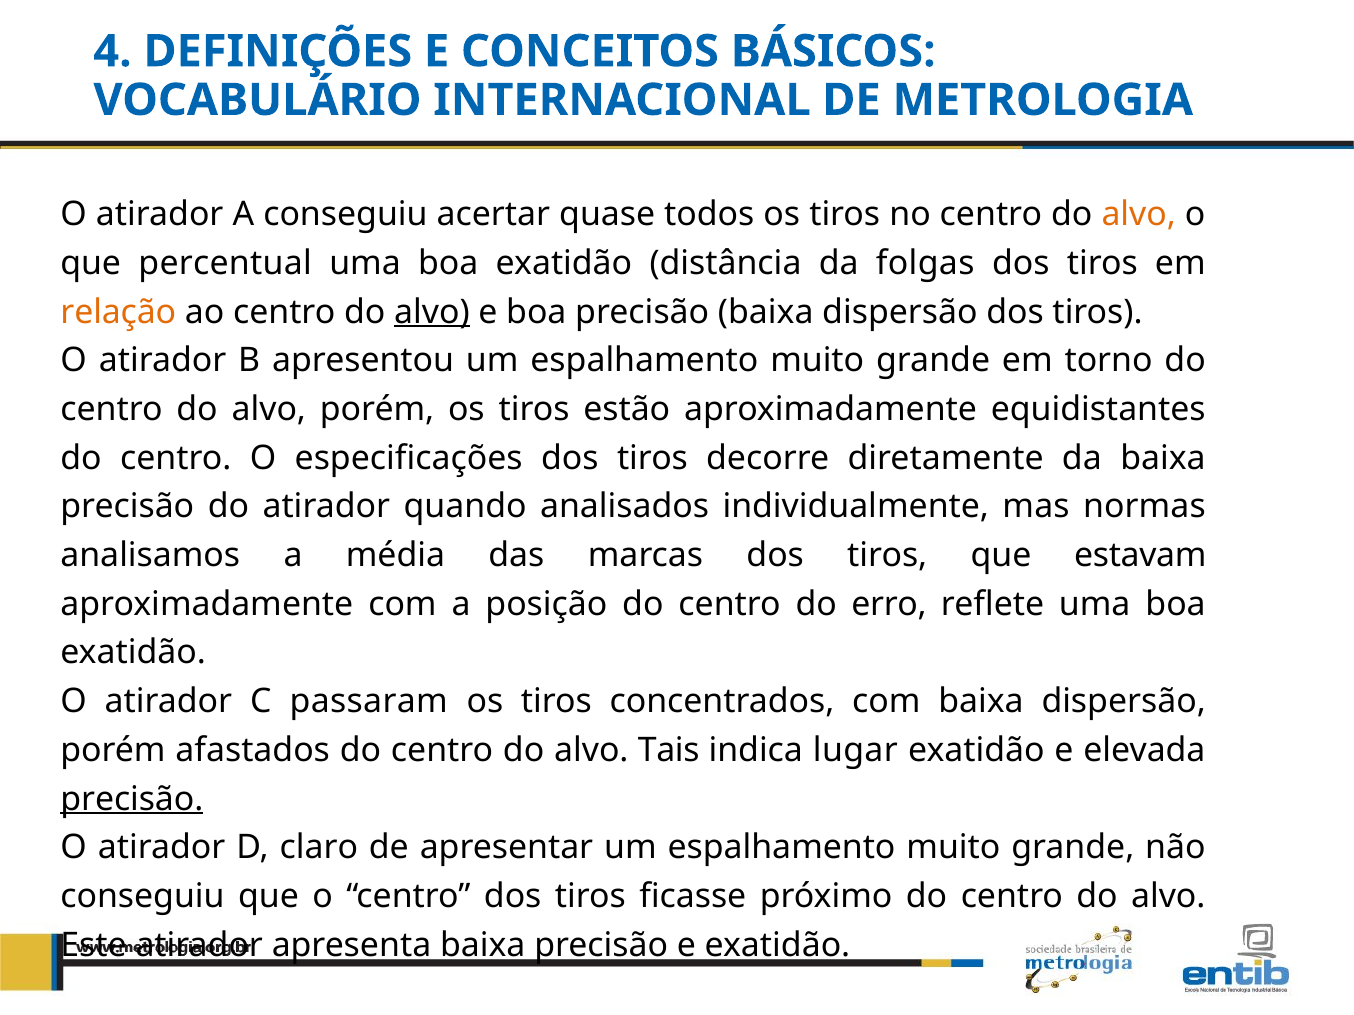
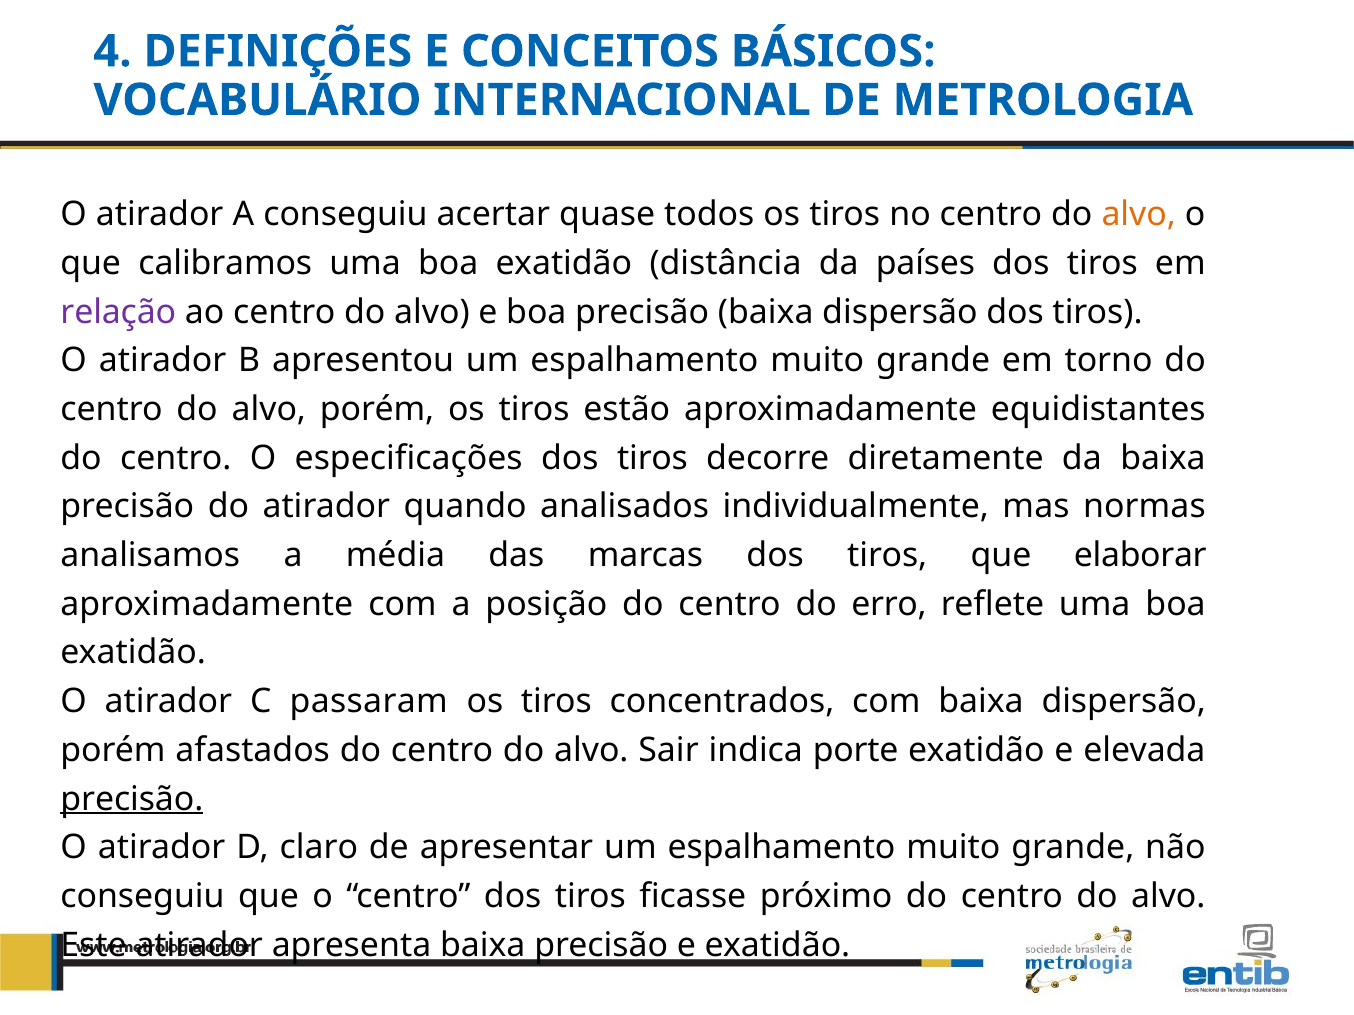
percentual: percentual -> calibramos
folgas: folgas -> países
relação colour: orange -> purple
alvo at (432, 312) underline: present -> none
estavam: estavam -> elaborar
Tais: Tais -> Sair
lugar: lugar -> porte
